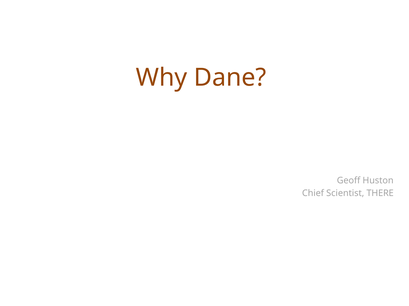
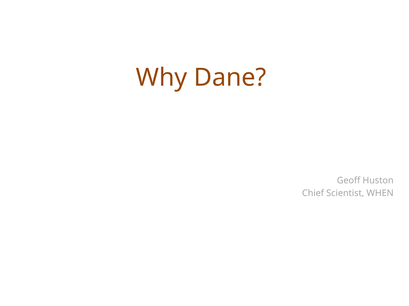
THERE: THERE -> WHEN
